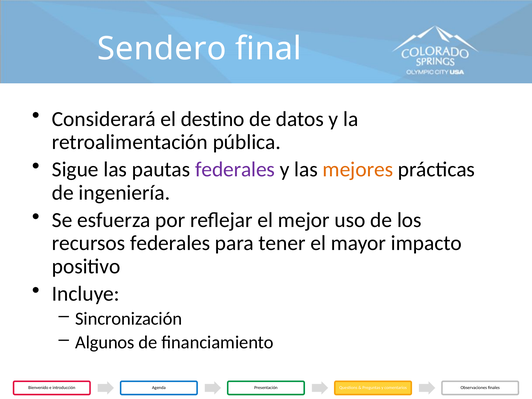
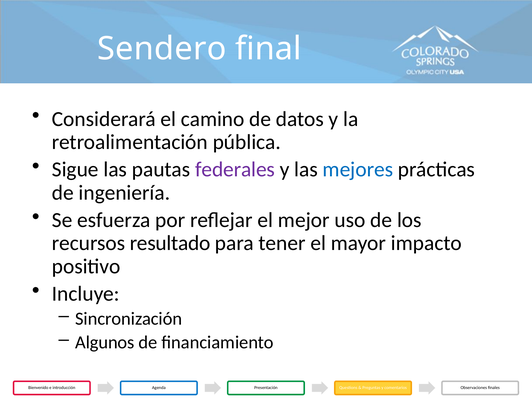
destino: destino -> camino
mejores colour: orange -> blue
recursos federales: federales -> resultado
